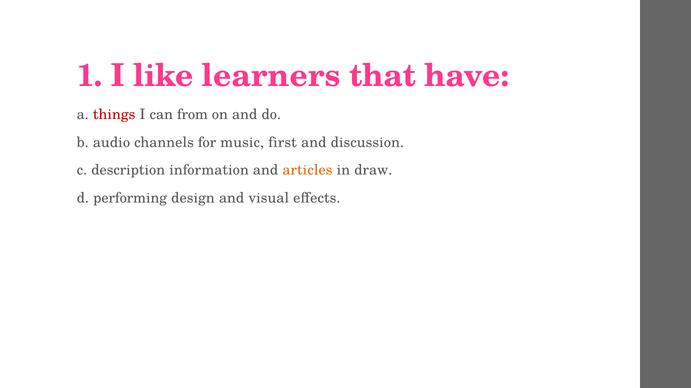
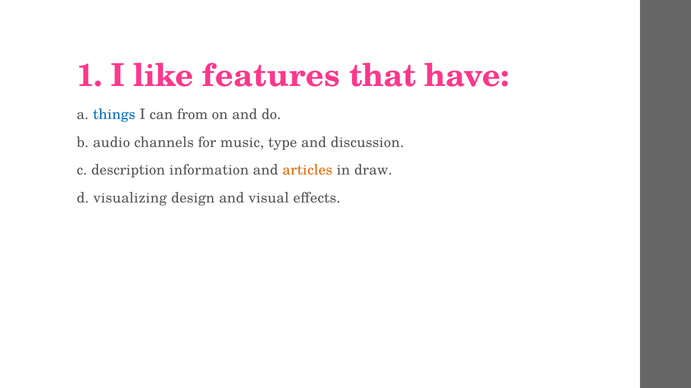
learners: learners -> features
things colour: red -> blue
first: first -> type
performing: performing -> visualizing
